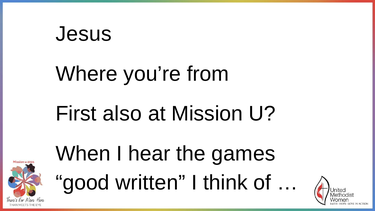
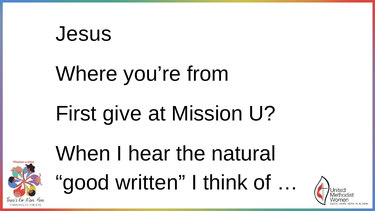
also: also -> give
games: games -> natural
